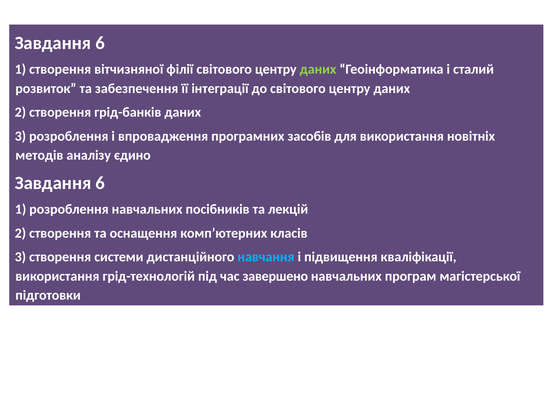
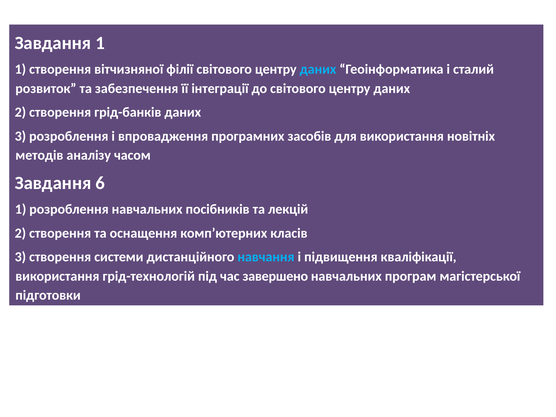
6 at (100, 43): 6 -> 1
даних at (318, 69) colour: light green -> light blue
єдино: єдино -> часом
